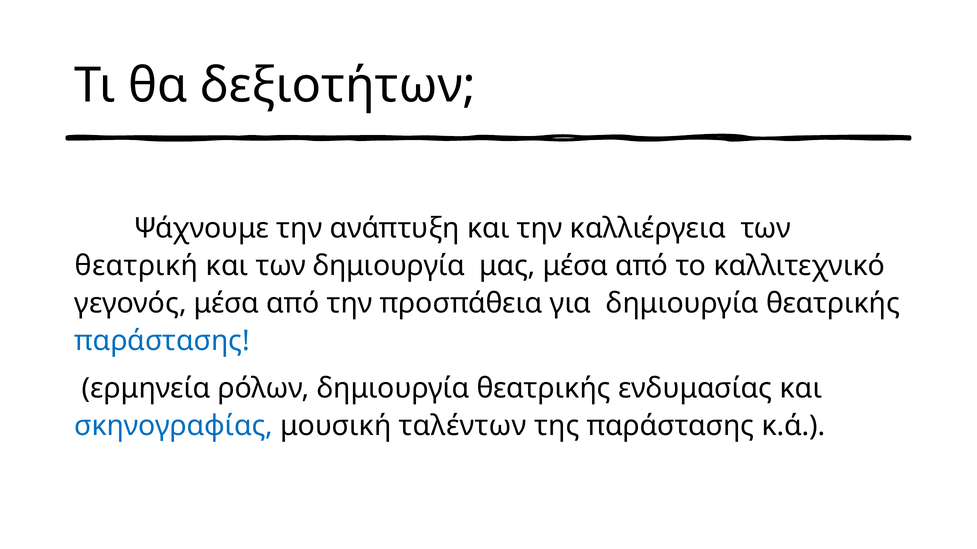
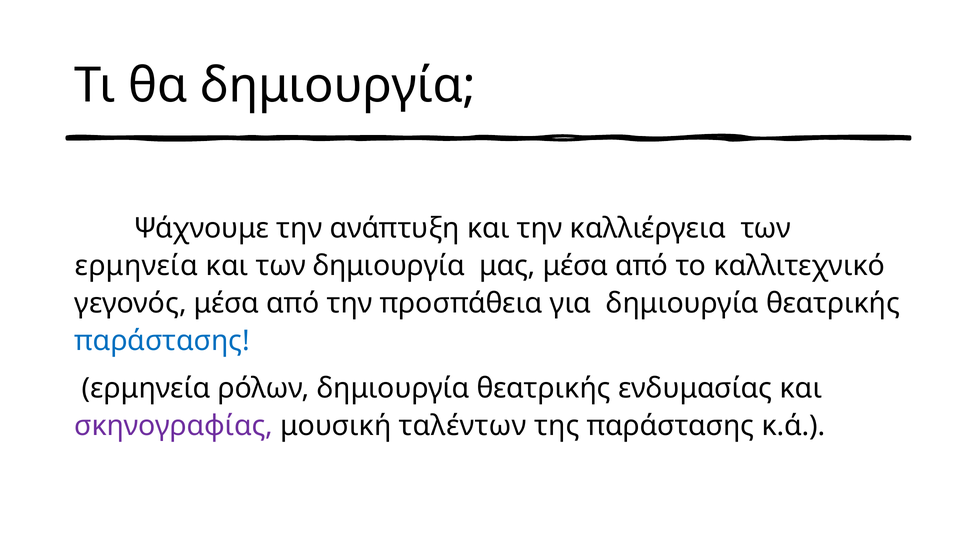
θα δεξιοτήτων: δεξιοτήτων -> δημιουργία
θεατρική at (136, 266): θεατρική -> ερμηνεία
σκηνογραφίας colour: blue -> purple
